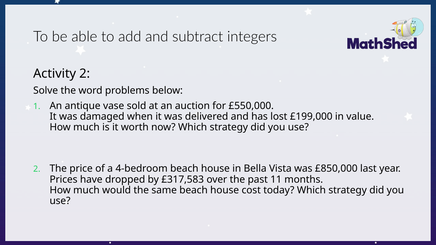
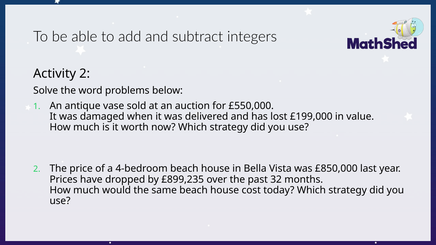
£317,583: £317,583 -> £899,235
11: 11 -> 32
